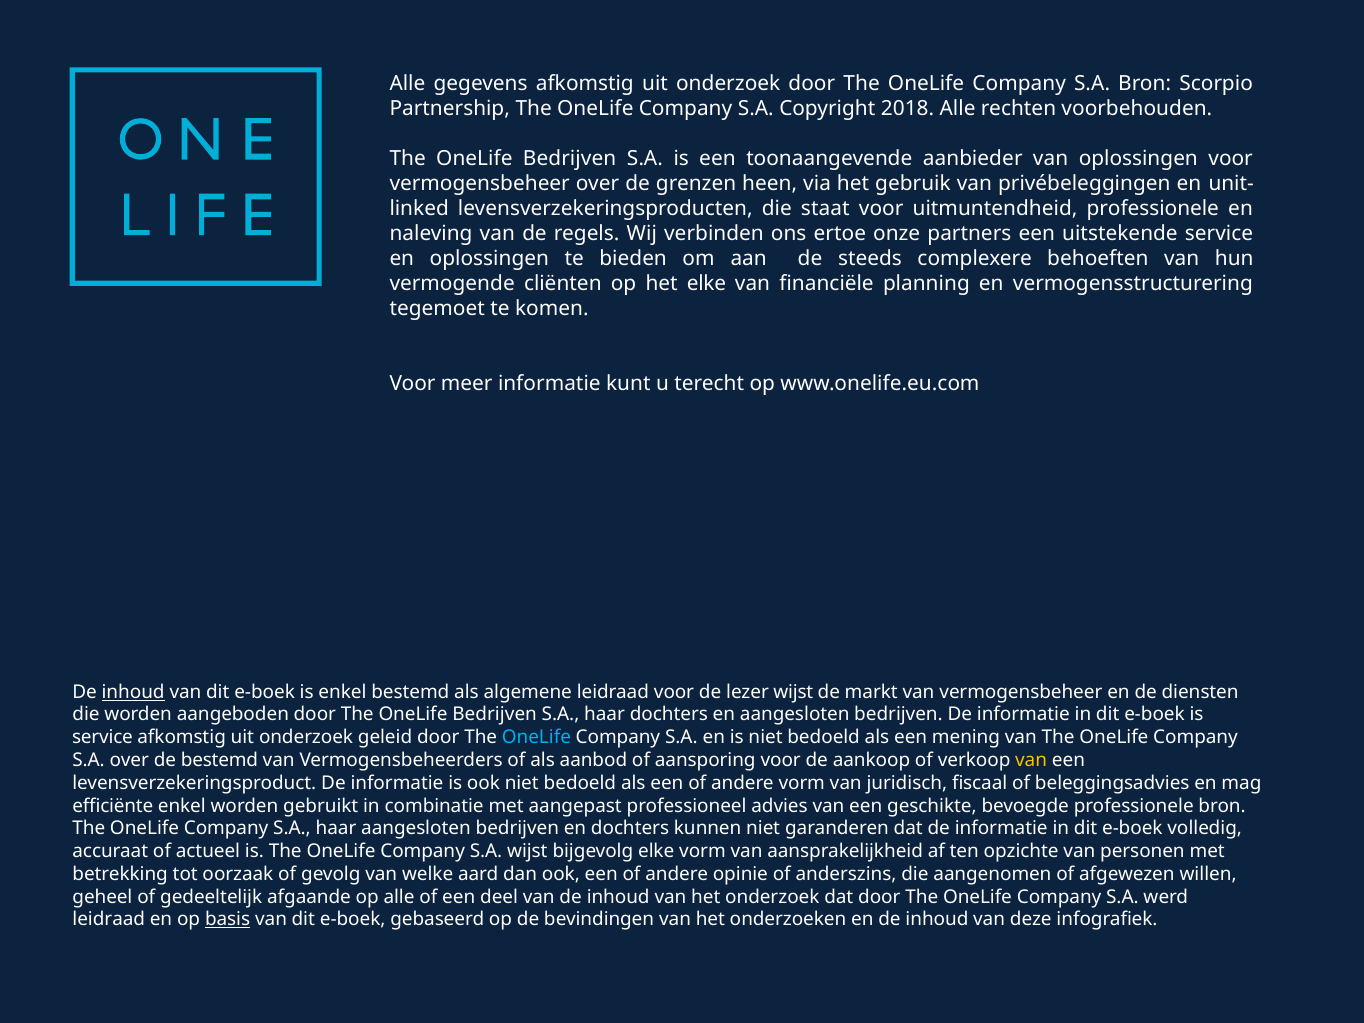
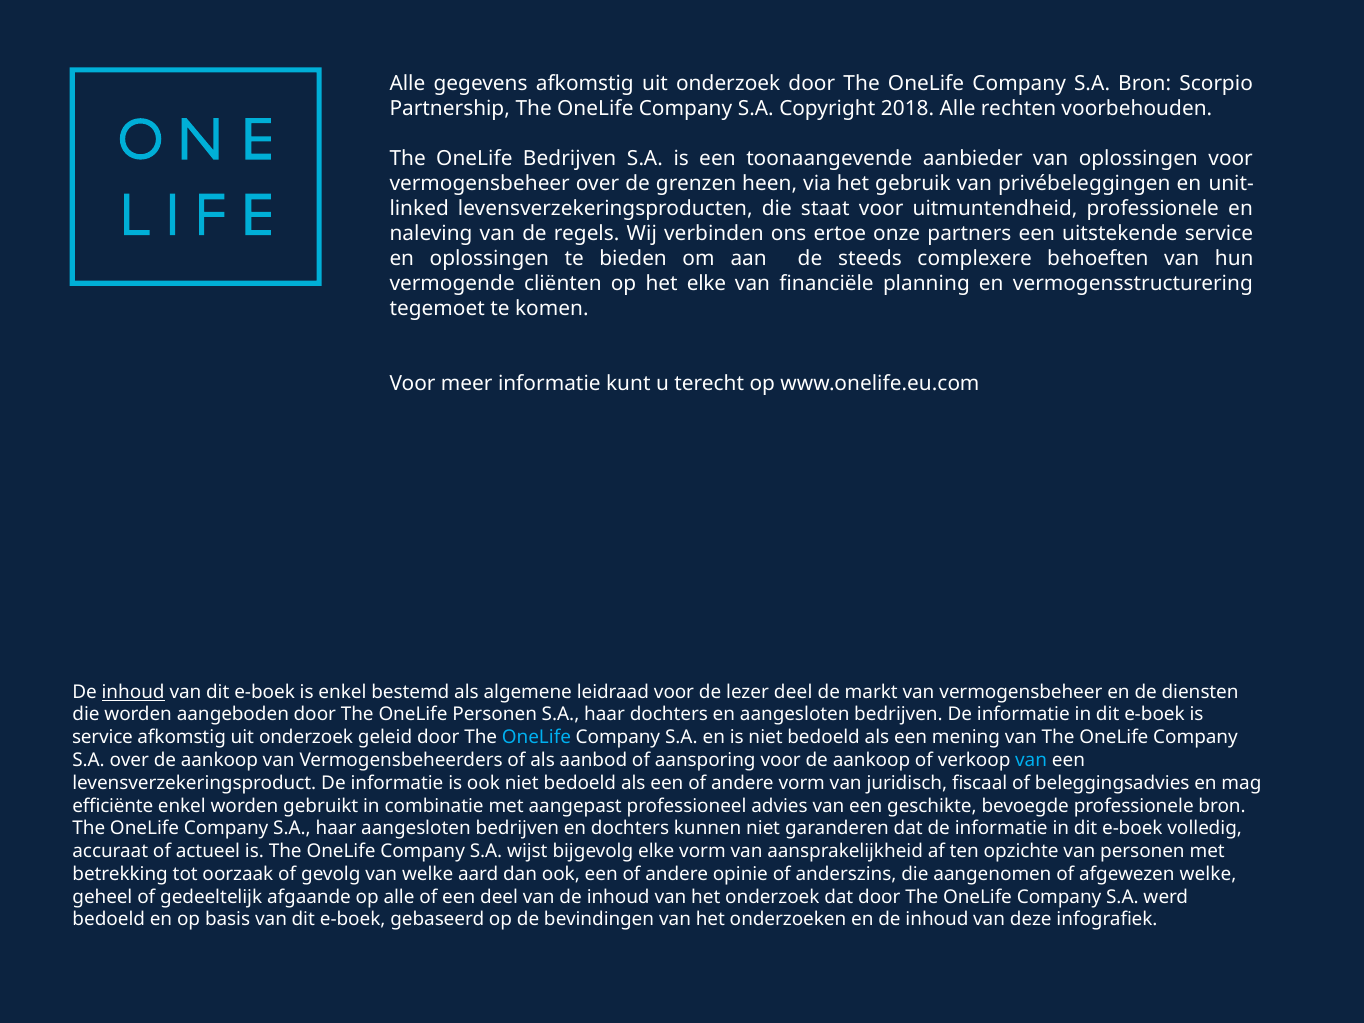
lezer wijst: wijst -> deel
door The OneLife Bedrijven: Bedrijven -> Personen
over de bestemd: bestemd -> aankoop
van at (1031, 760) colour: yellow -> light blue
afgewezen willen: willen -> welke
leidraad at (109, 920): leidraad -> bedoeld
basis underline: present -> none
